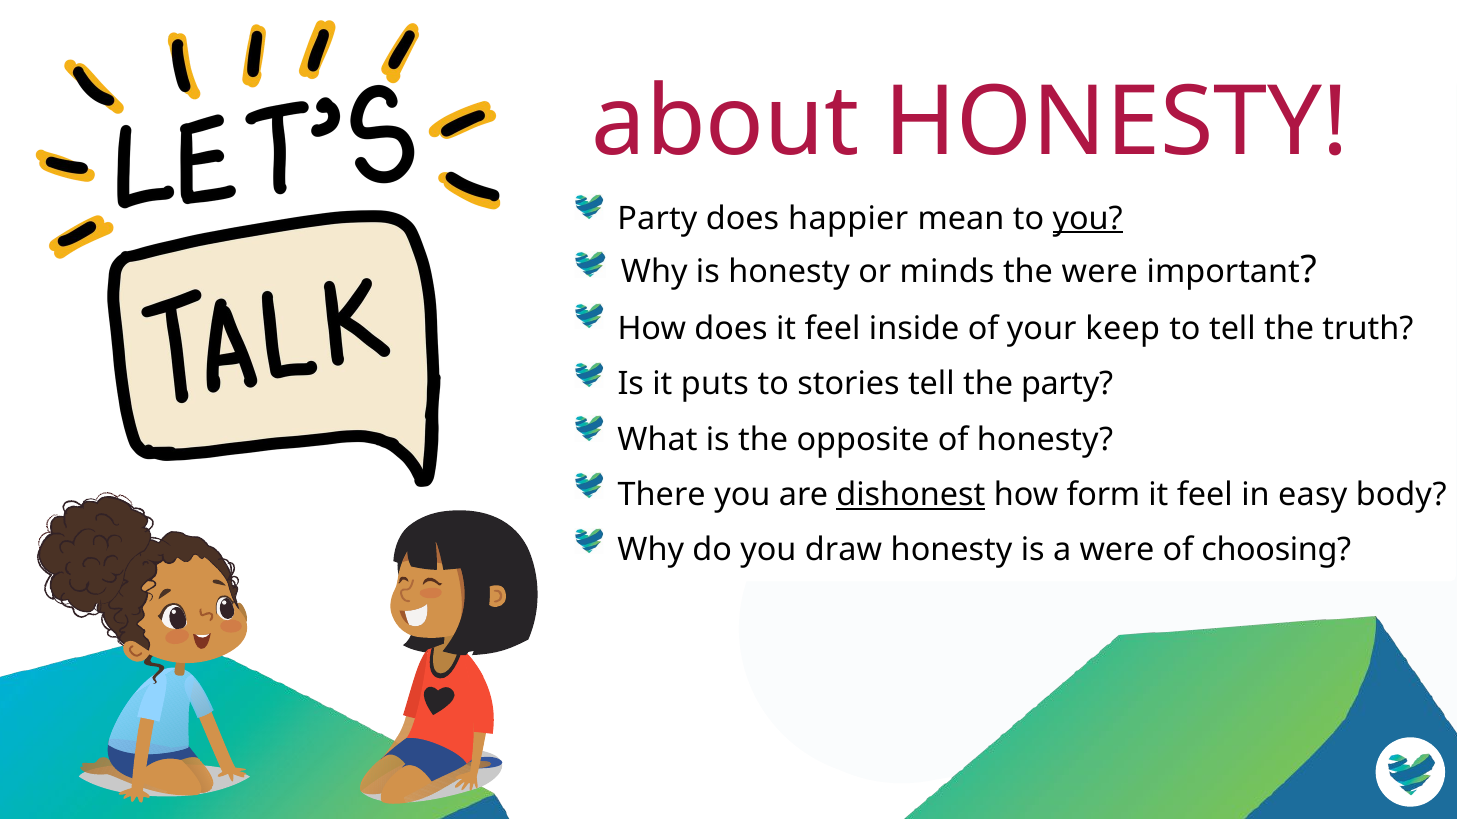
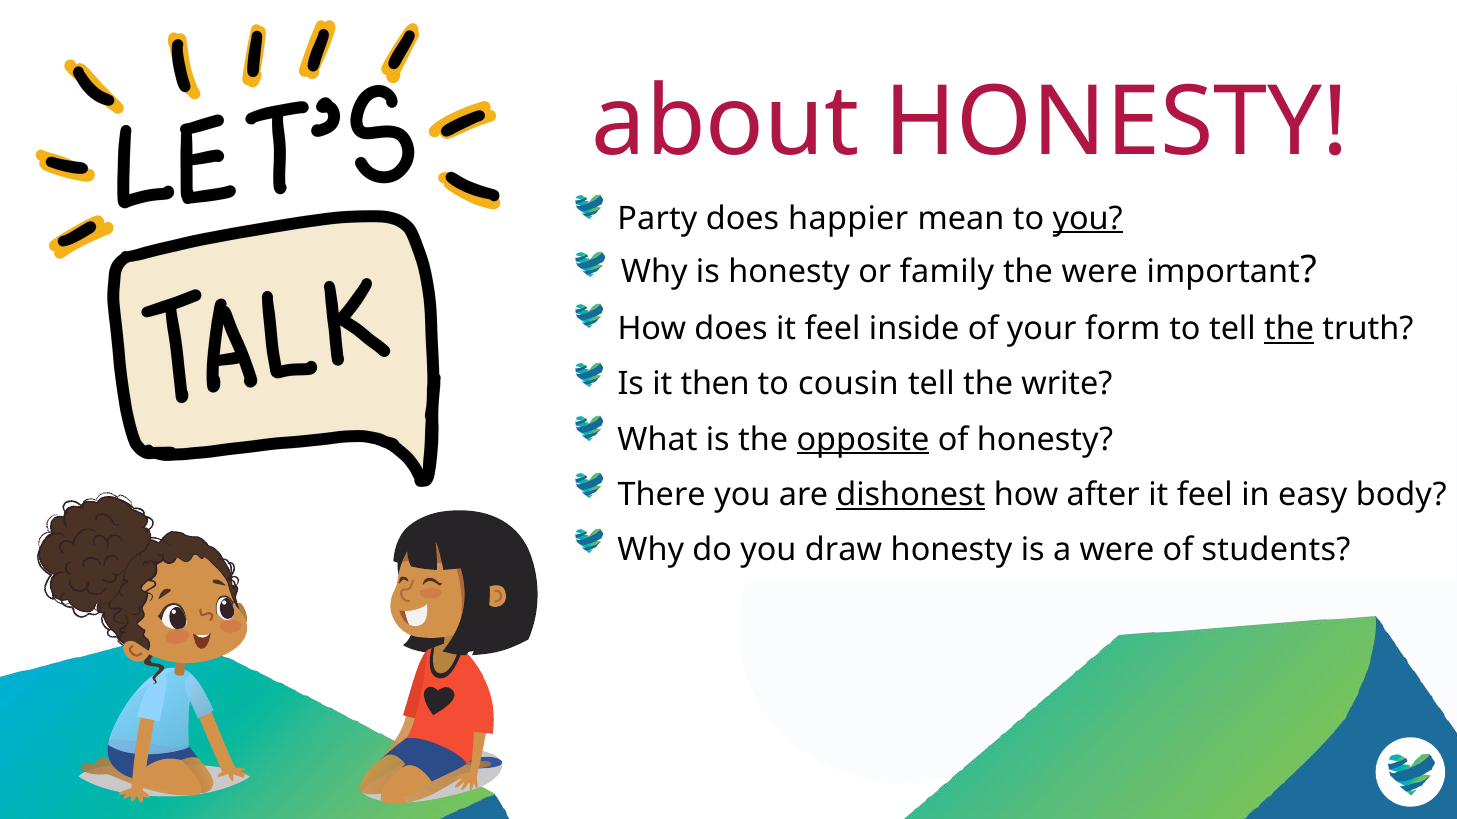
minds: minds -> family
keep: keep -> form
the at (1289, 329) underline: none -> present
puts: puts -> then
stories: stories -> cousin
the party: party -> write
opposite underline: none -> present
form: form -> after
choosing: choosing -> students
